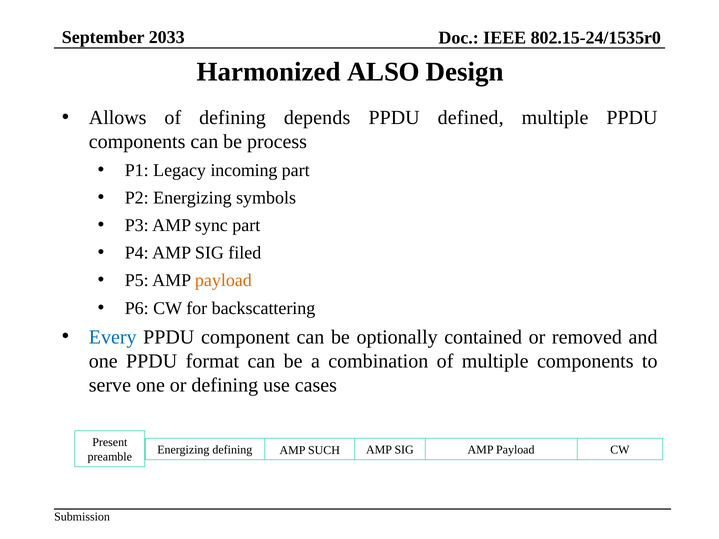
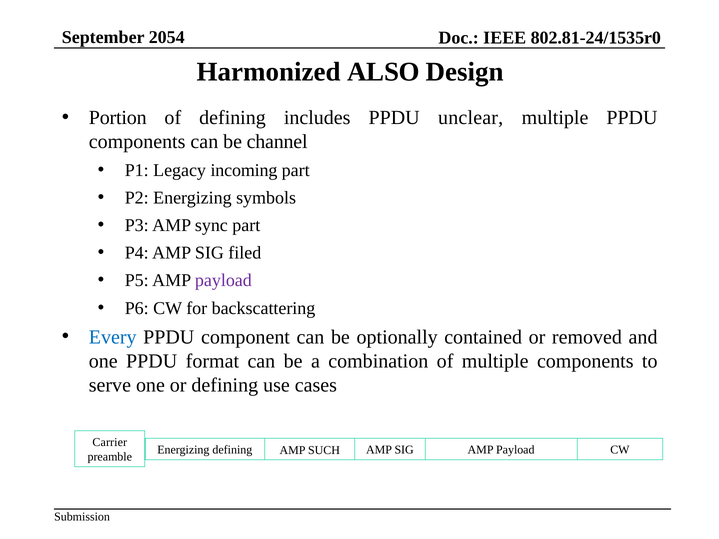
2033: 2033 -> 2054
802.15-24/1535r0: 802.15-24/1535r0 -> 802.81-24/1535r0
Allows: Allows -> Portion
depends: depends -> includes
defined: defined -> unclear
process: process -> channel
payload at (223, 281) colour: orange -> purple
Present: Present -> Carrier
